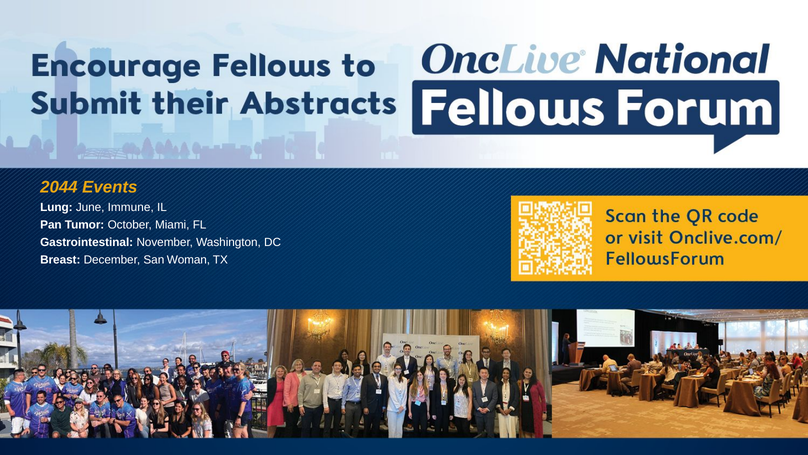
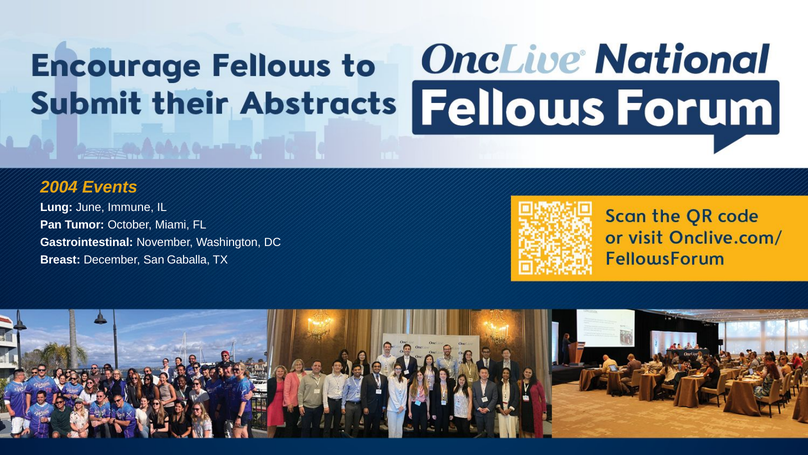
2044: 2044 -> 2004
Woman: Woman -> Gaballa
